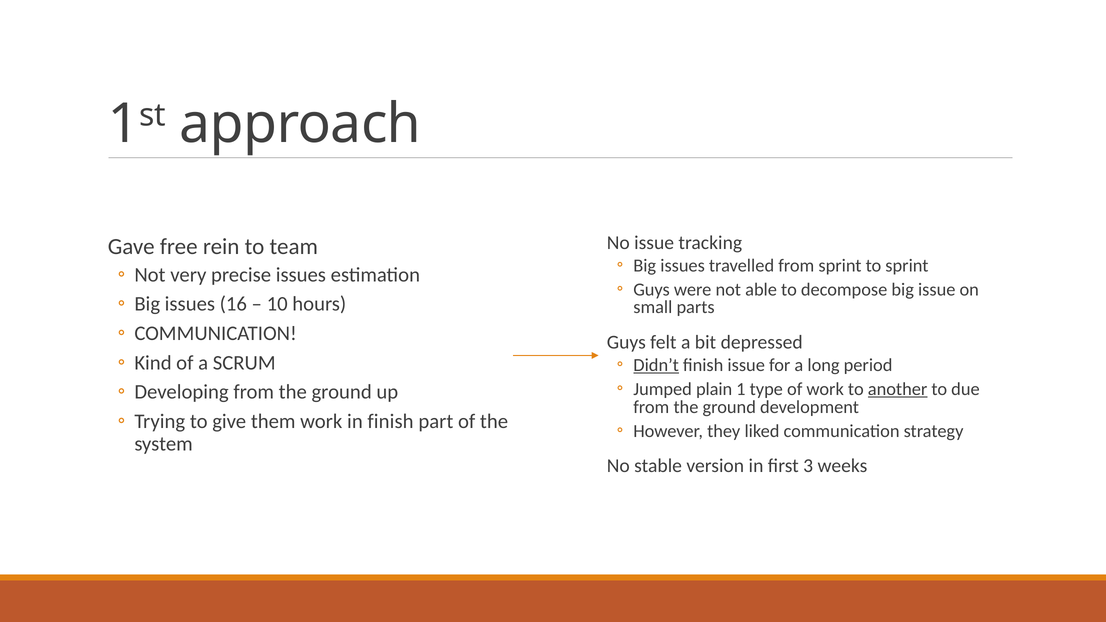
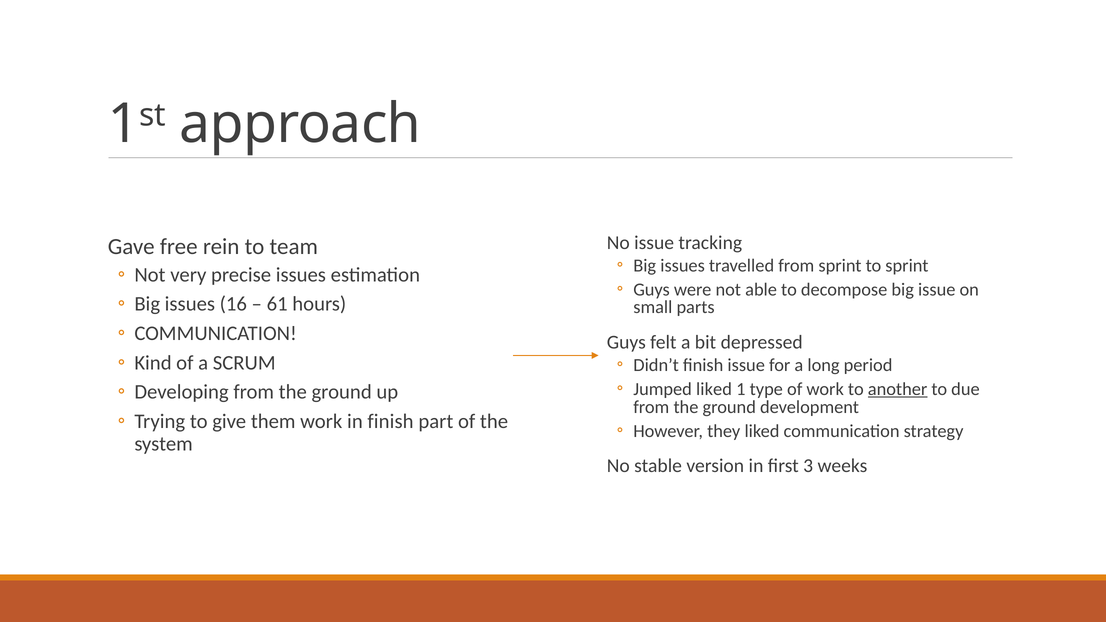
10: 10 -> 61
Didn’t underline: present -> none
Jumped plain: plain -> liked
